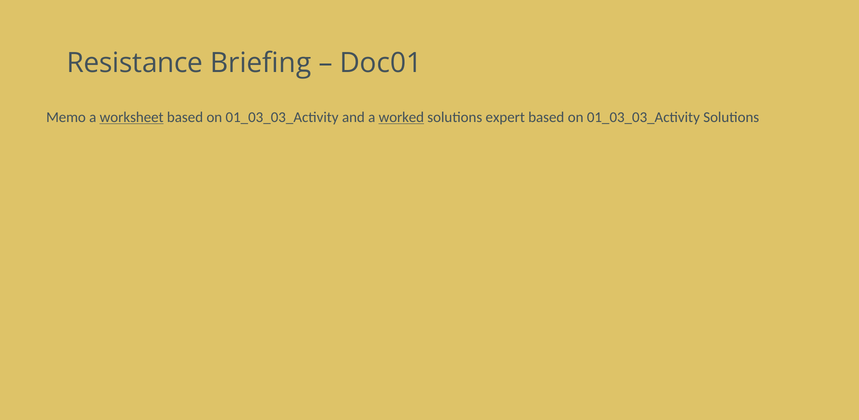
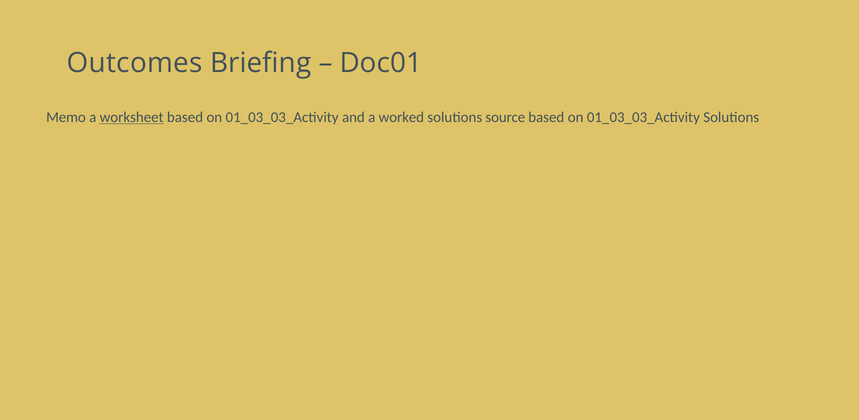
Resistance: Resistance -> Outcomes
worked underline: present -> none
expert: expert -> source
